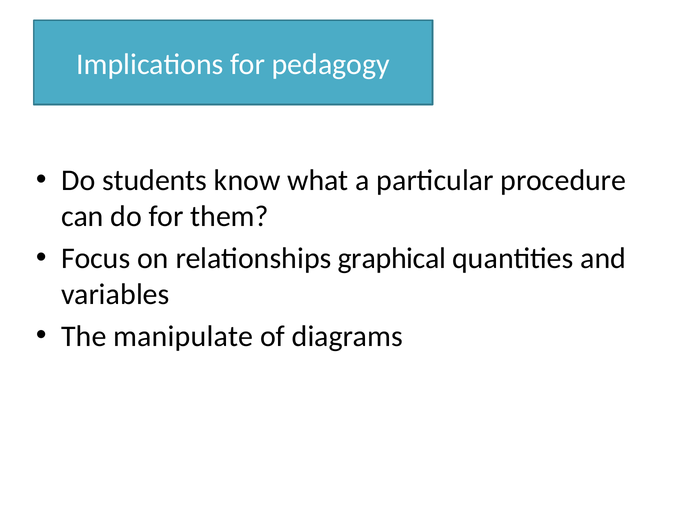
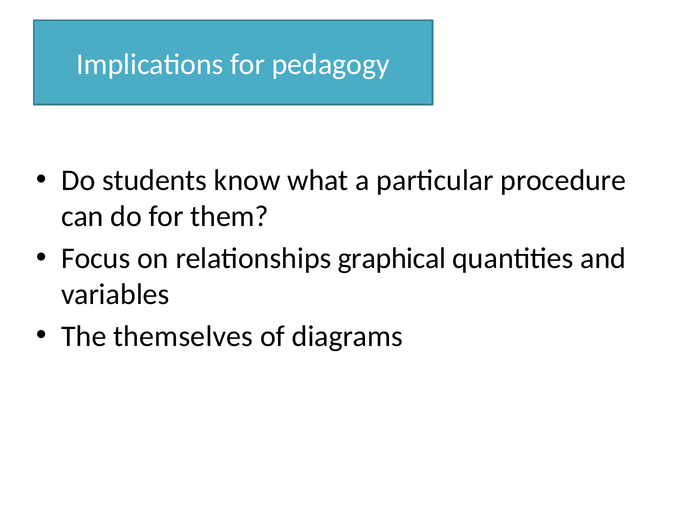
manipulate: manipulate -> themselves
